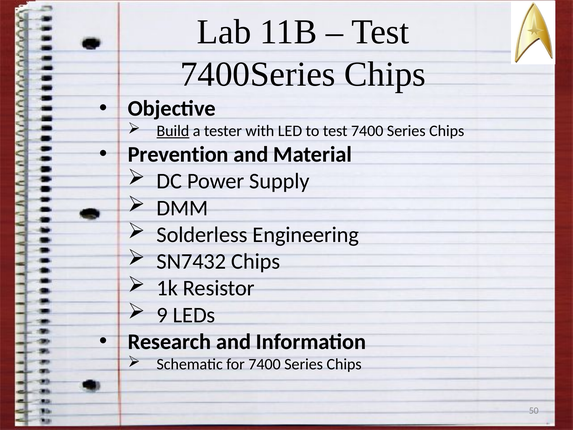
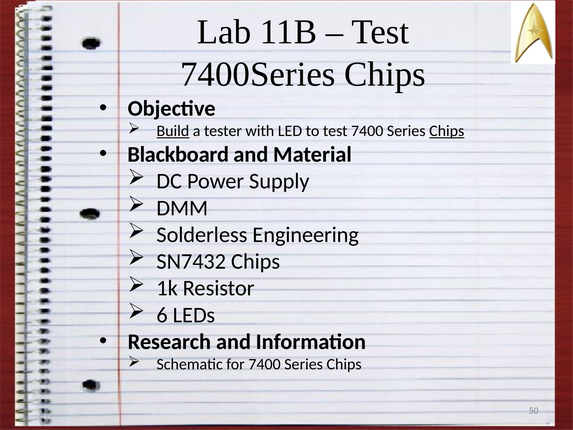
Chips at (447, 131) underline: none -> present
Prevention: Prevention -> Blackboard
9: 9 -> 6
